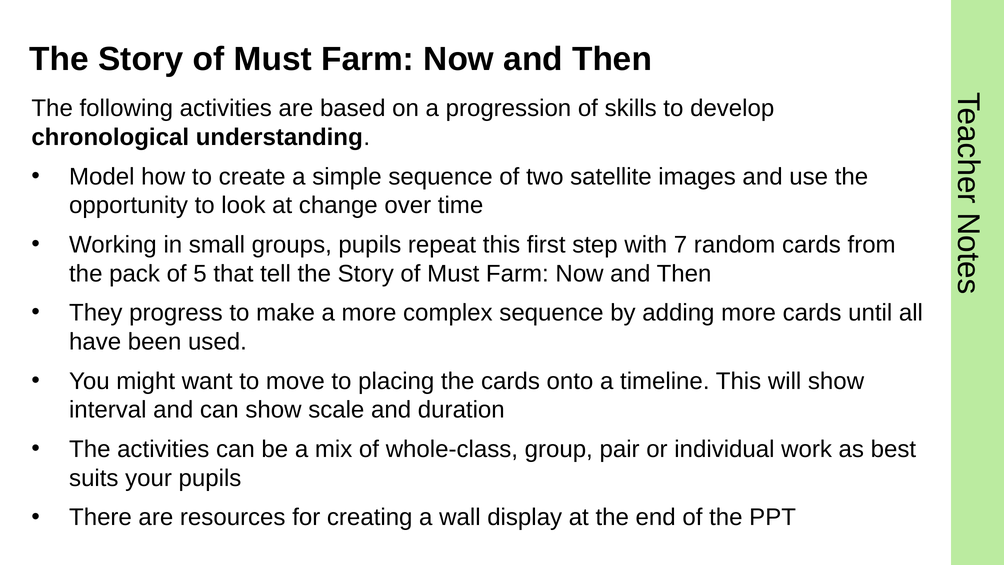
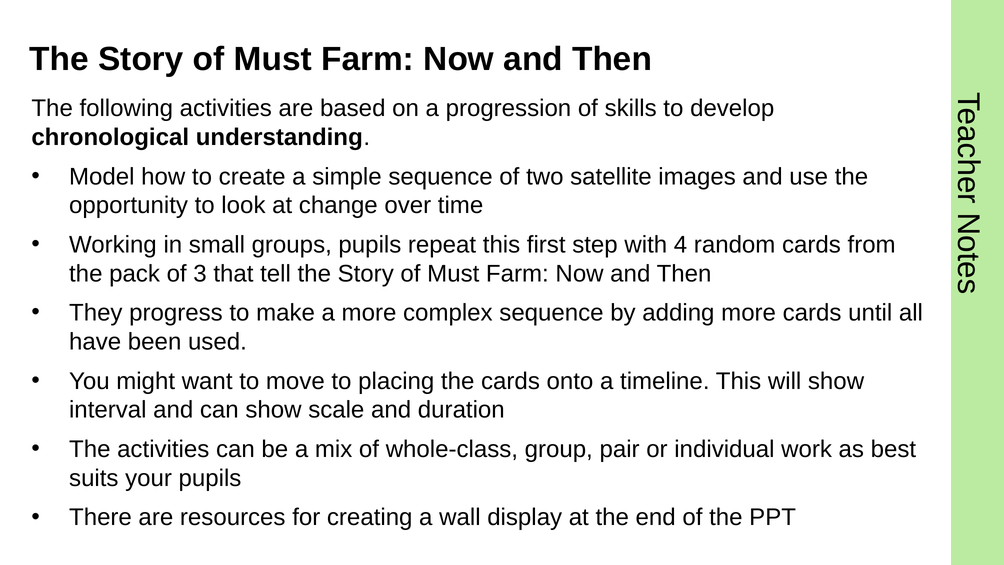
7: 7 -> 4
5: 5 -> 3
